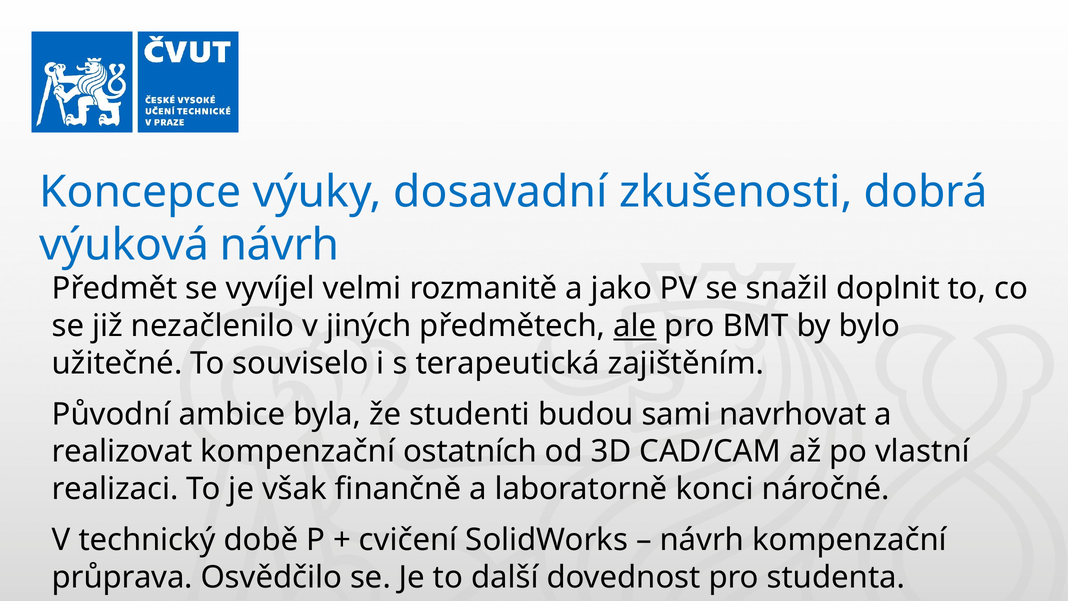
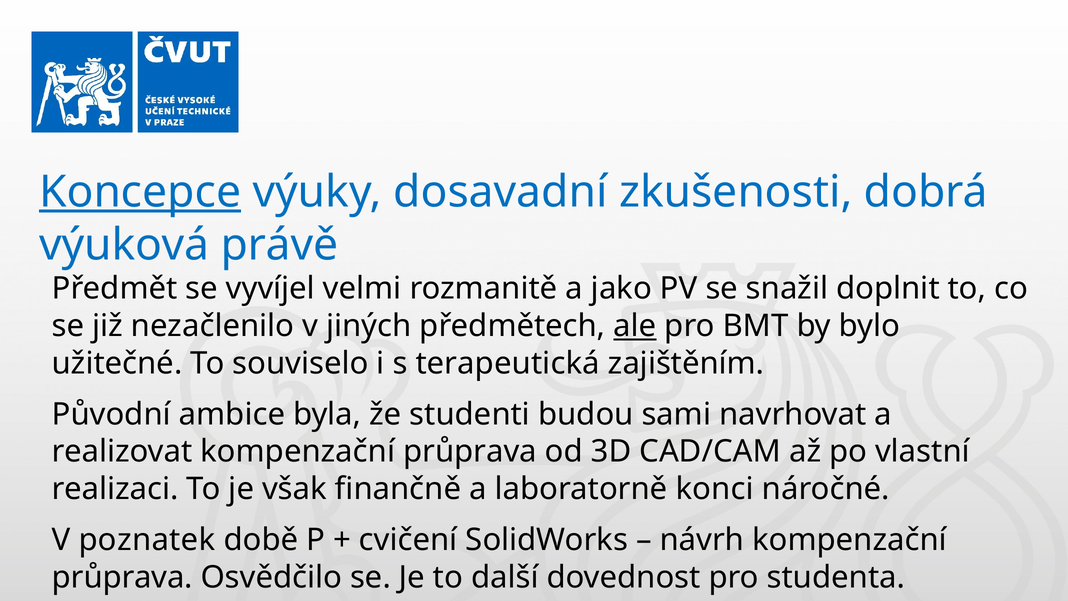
Koncepce underline: none -> present
výuková návrh: návrh -> právě
realizovat kompenzační ostatních: ostatních -> průprava
technický: technický -> poznatek
